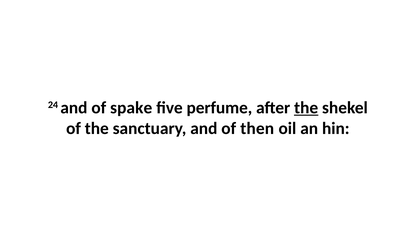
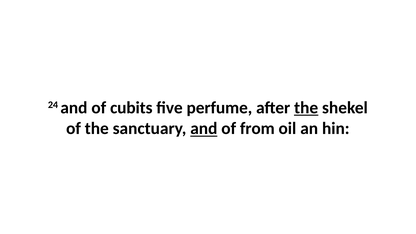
spake: spake -> cubits
and at (204, 129) underline: none -> present
then: then -> from
